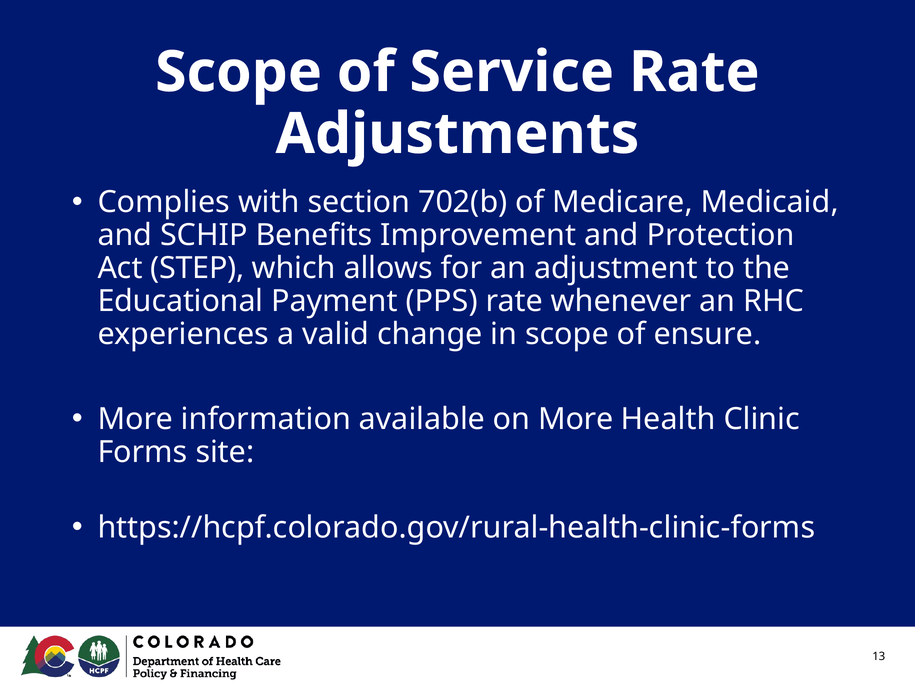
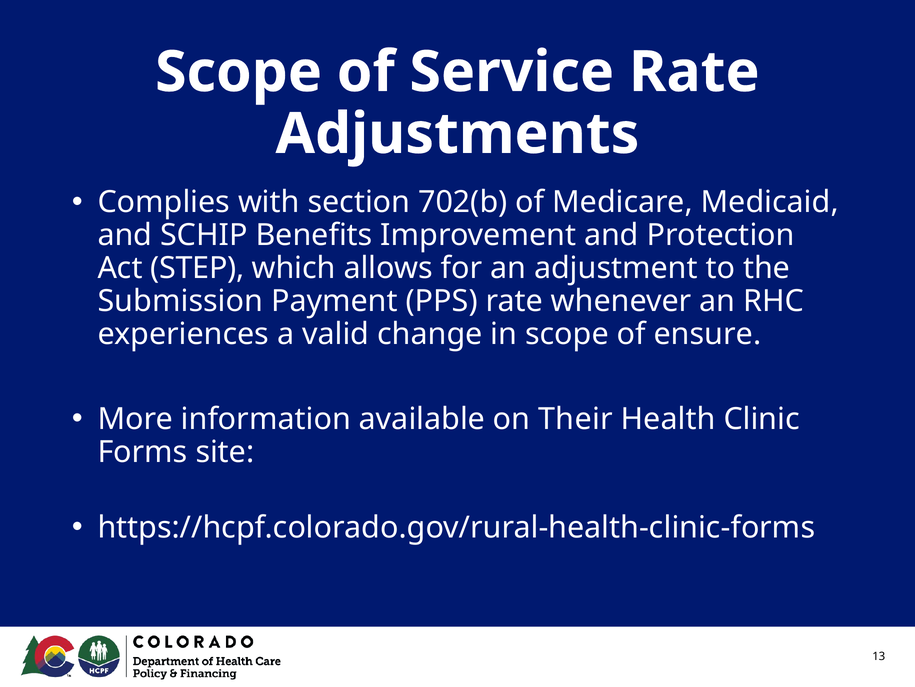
Educational: Educational -> Submission
on More: More -> Their
